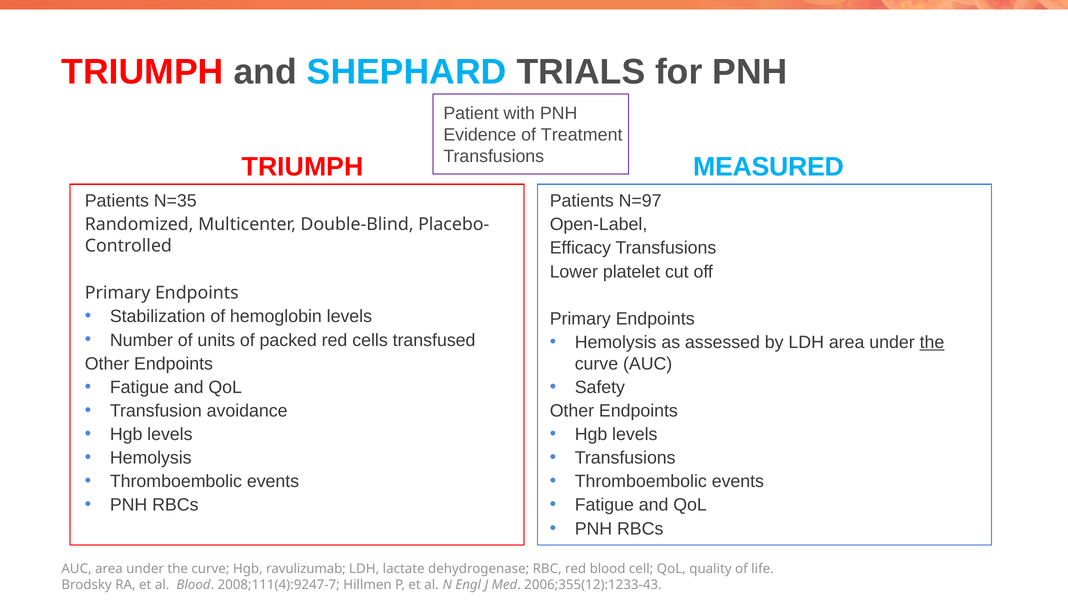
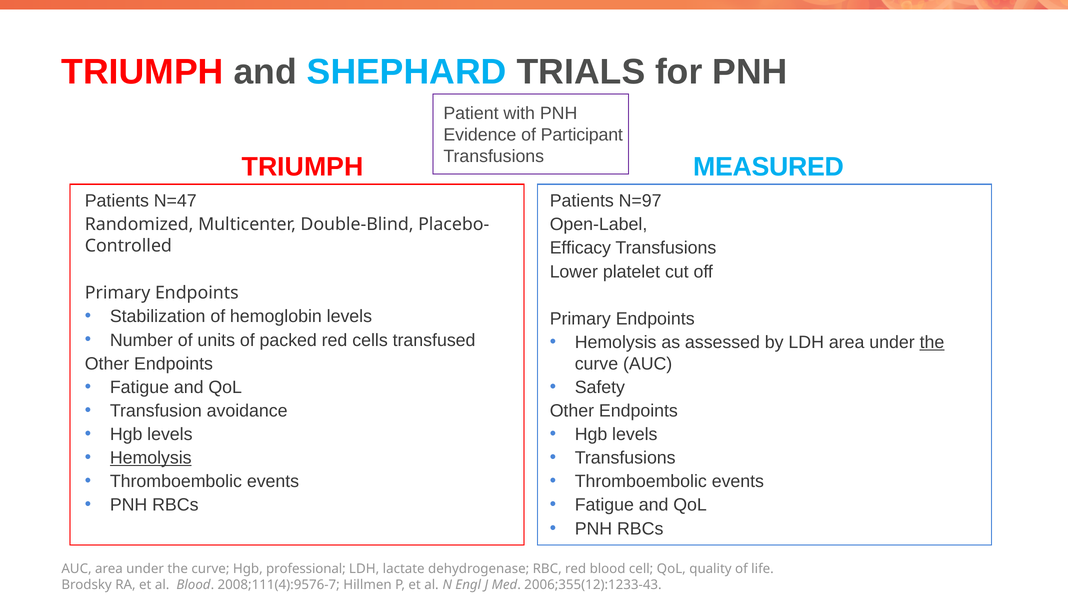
Treatment: Treatment -> Participant
N=35: N=35 -> N=47
Hemolysis at (151, 458) underline: none -> present
ravulizumab: ravulizumab -> professional
2008;111(4):9247-7: 2008;111(4):9247-7 -> 2008;111(4):9576-7
